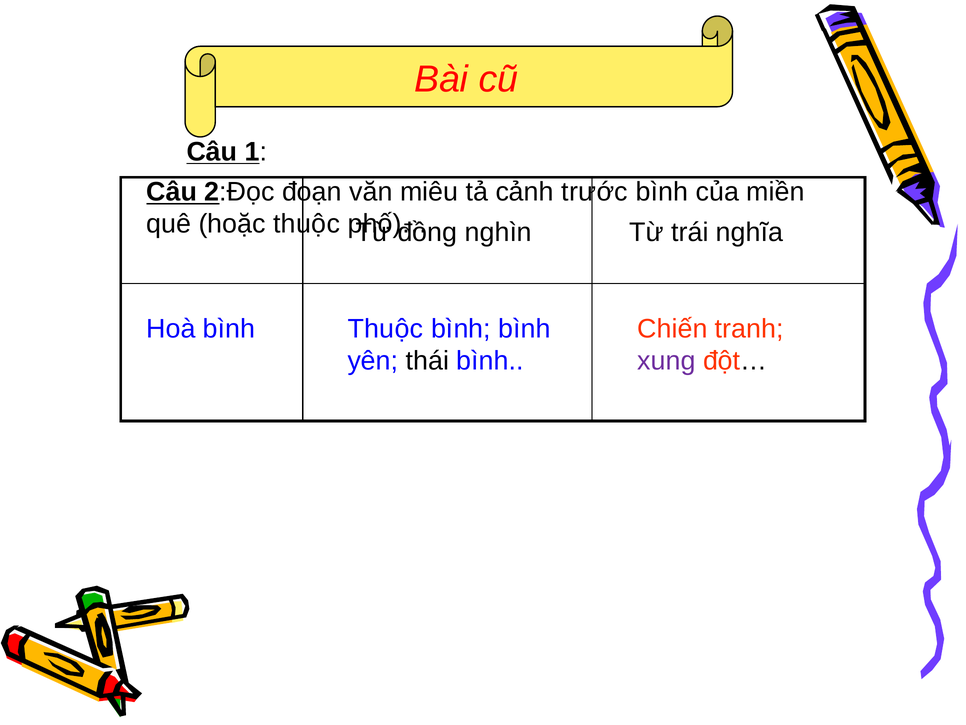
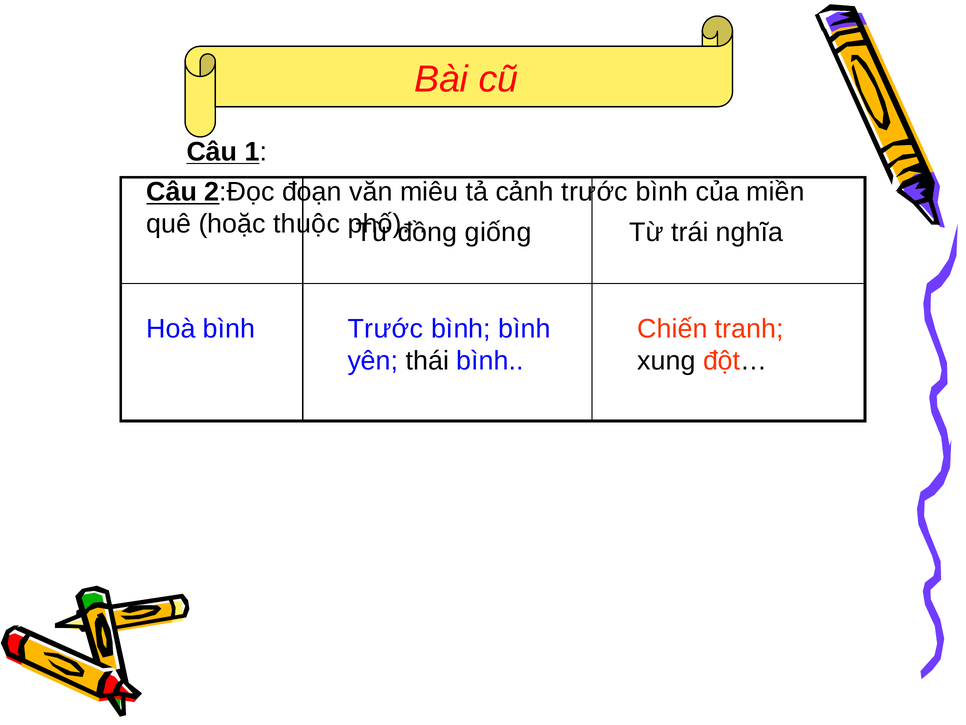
nghìn: nghìn -> giống
Thuộc at (385, 329): Thuộc -> Trước
xung colour: purple -> black
